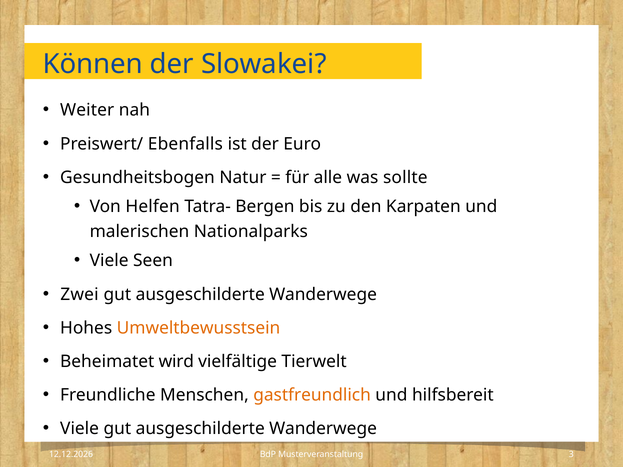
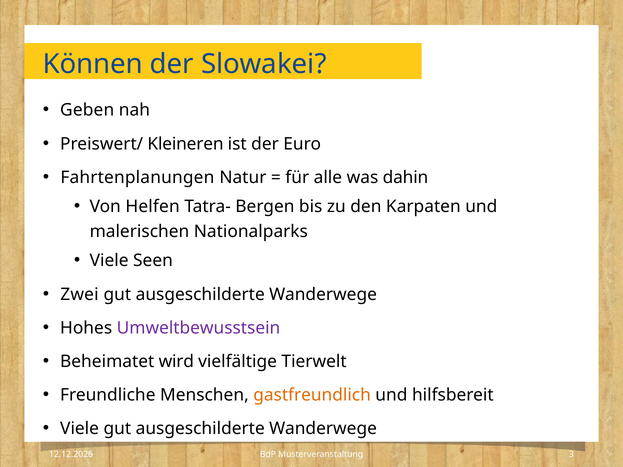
Weiter: Weiter -> Geben
Ebenfalls: Ebenfalls -> Kleineren
Gesundheitsbogen: Gesundheitsbogen -> Fahrtenplanungen
sollte: sollte -> dahin
Umweltbewusstsein colour: orange -> purple
